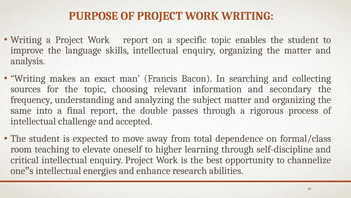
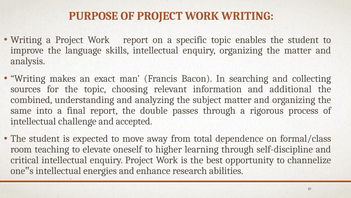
secondary: secondary -> additional
frequency: frequency -> combined
